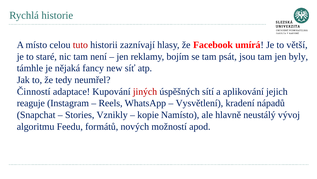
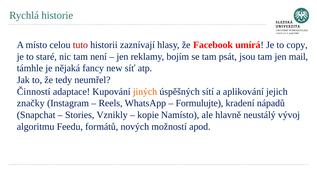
větší: větší -> copy
byly: byly -> mail
jiných colour: red -> orange
reaguje: reaguje -> značky
Vysvětlení: Vysvětlení -> Formulujte
